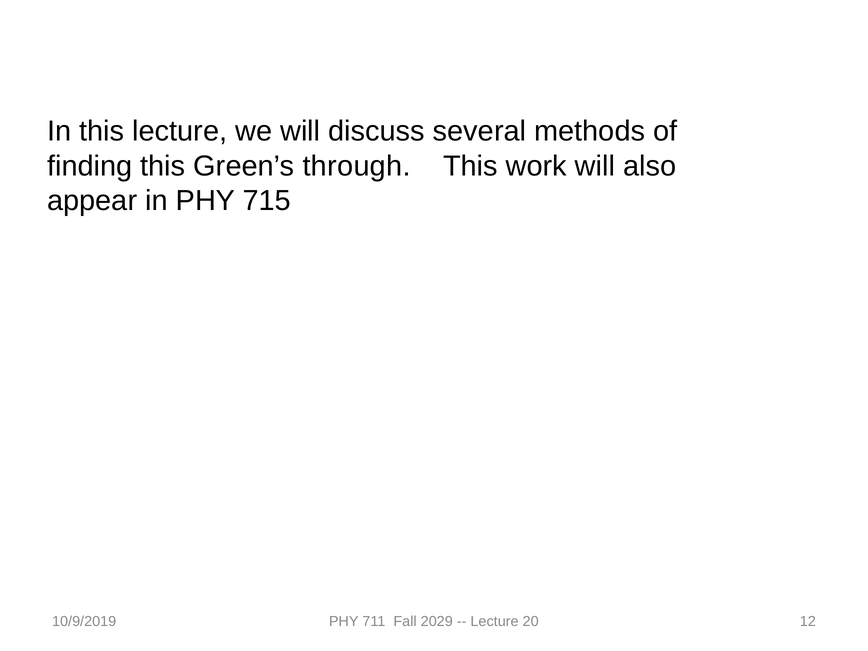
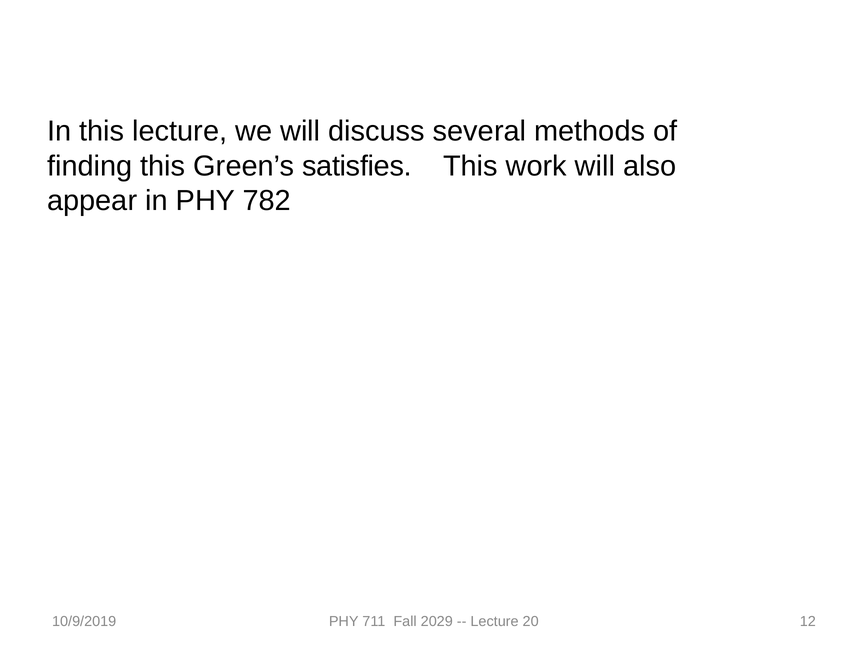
through: through -> satisfies
715: 715 -> 782
